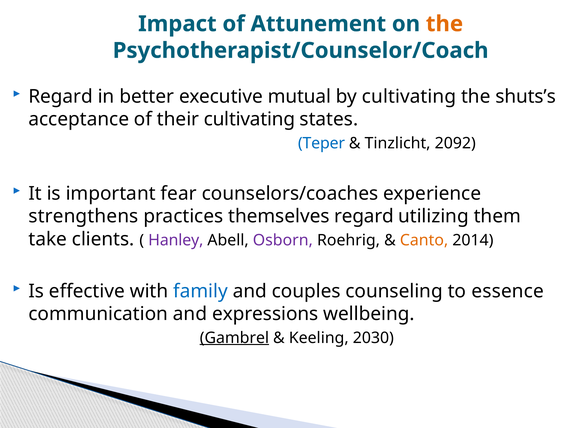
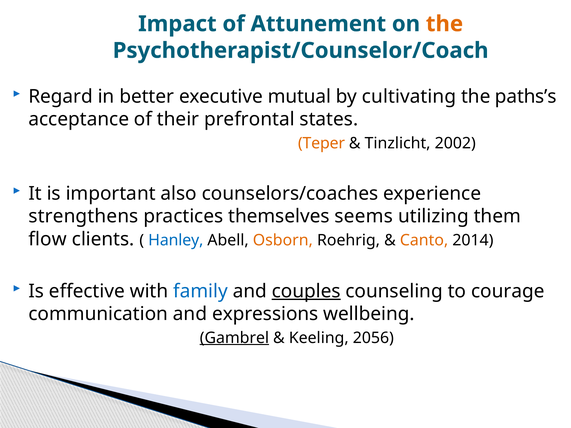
shuts’s: shuts’s -> paths’s
their cultivating: cultivating -> prefrontal
Teper colour: blue -> orange
2092: 2092 -> 2002
fear: fear -> also
themselves regard: regard -> seems
take: take -> flow
Hanley colour: purple -> blue
Osborn colour: purple -> orange
couples underline: none -> present
essence: essence -> courage
2030: 2030 -> 2056
